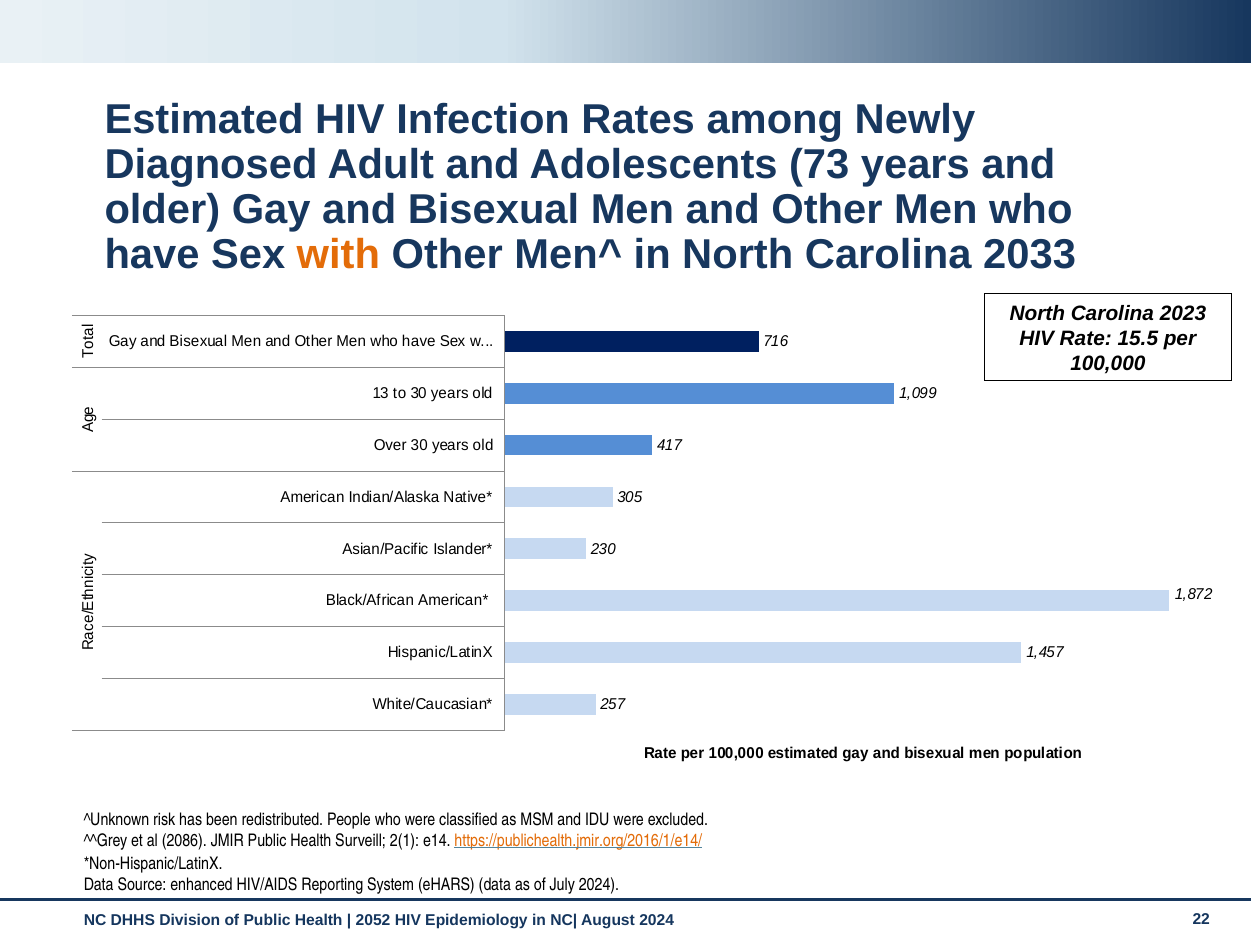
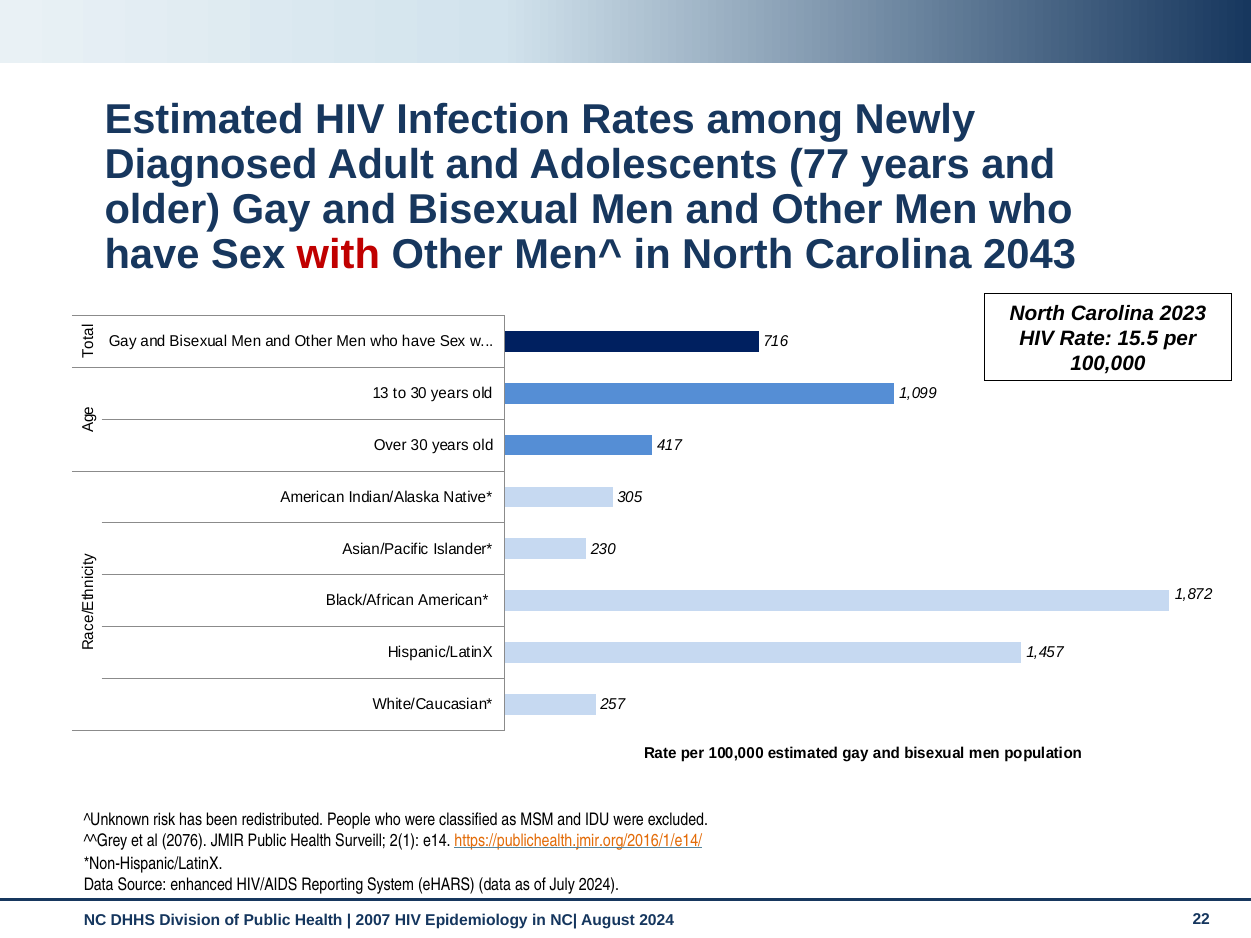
73: 73 -> 77
with colour: orange -> red
2033: 2033 -> 2043
2086: 2086 -> 2076
2052: 2052 -> 2007
